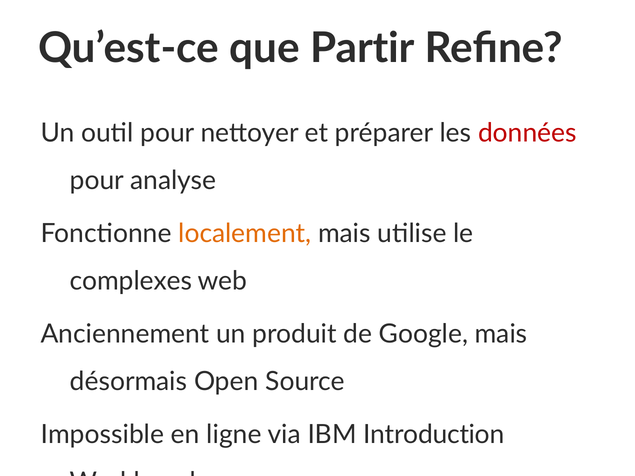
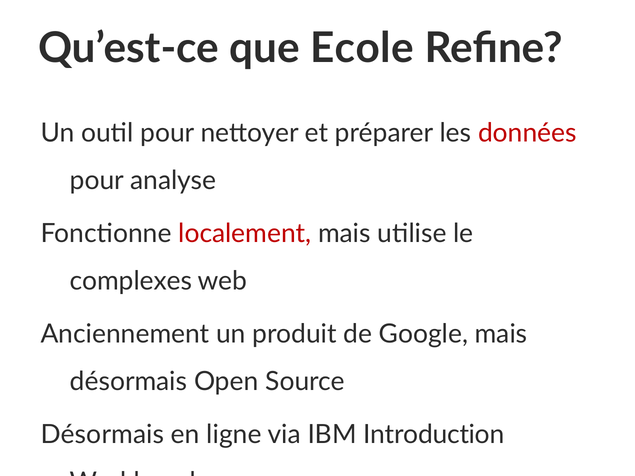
Partir: Partir -> Ecole
localement colour: orange -> red
Impossible at (102, 435): Impossible -> Désormais
